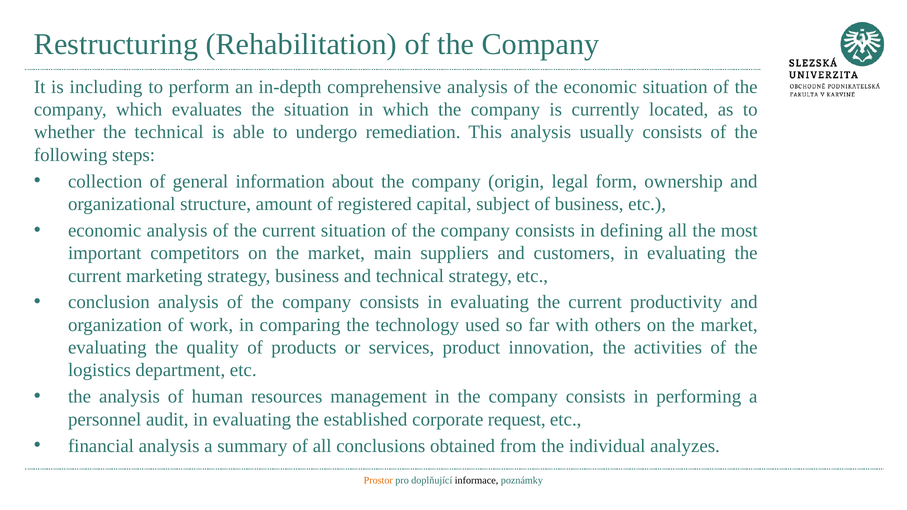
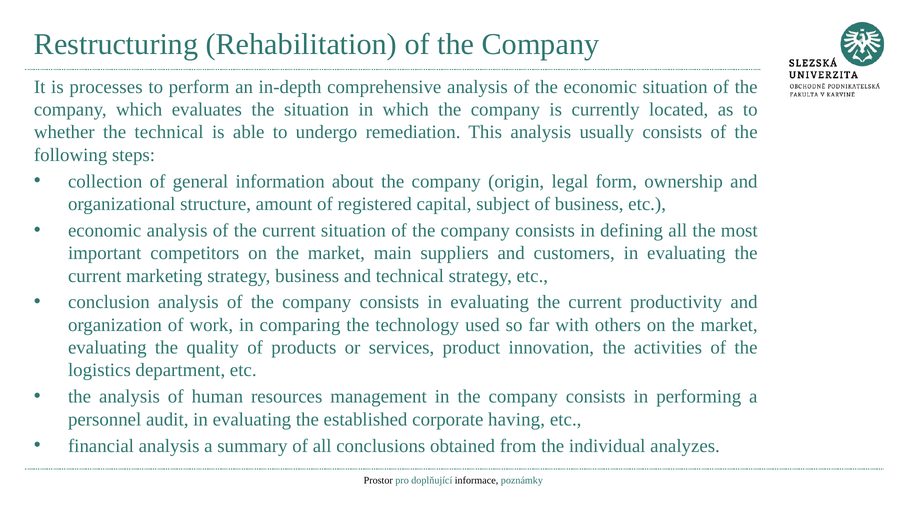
including: including -> processes
request: request -> having
Prostor colour: orange -> black
